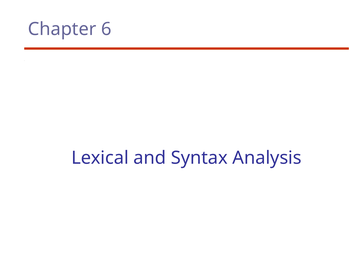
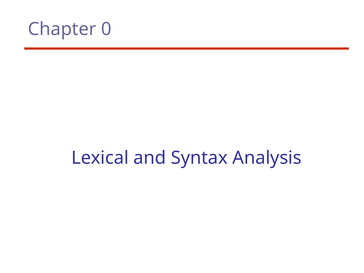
6: 6 -> 0
